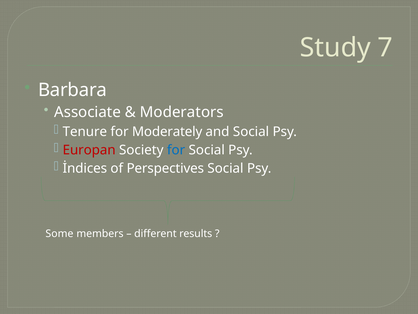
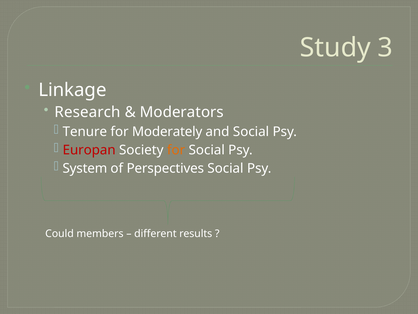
7: 7 -> 3
Barbara: Barbara -> Linkage
Associate: Associate -> Research
for at (176, 150) colour: blue -> orange
İndices: İndices -> System
Some: Some -> Could
